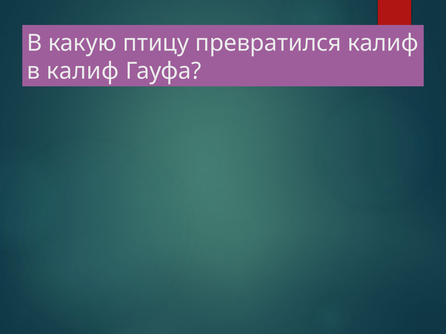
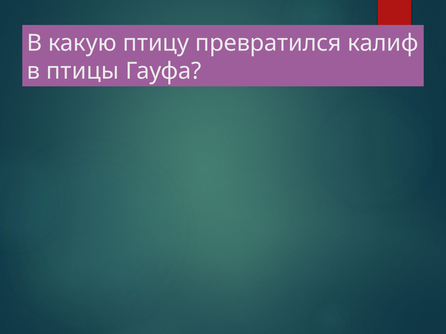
в калиф: калиф -> птицы
